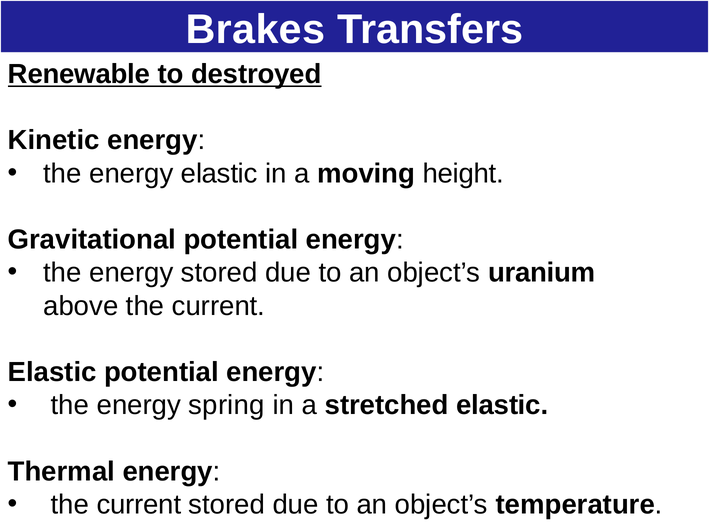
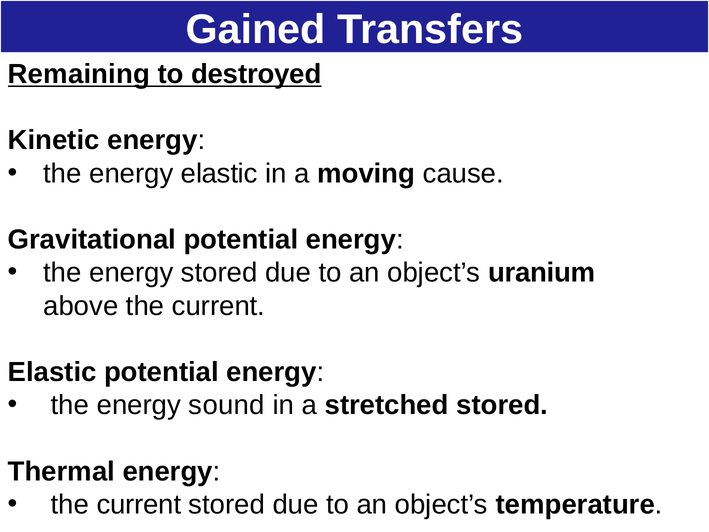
Brakes: Brakes -> Gained
Renewable: Renewable -> Remaining
height: height -> cause
spring: spring -> sound
stretched elastic: elastic -> stored
